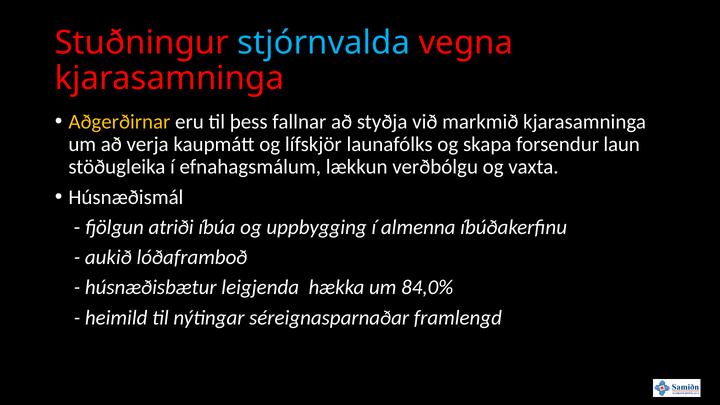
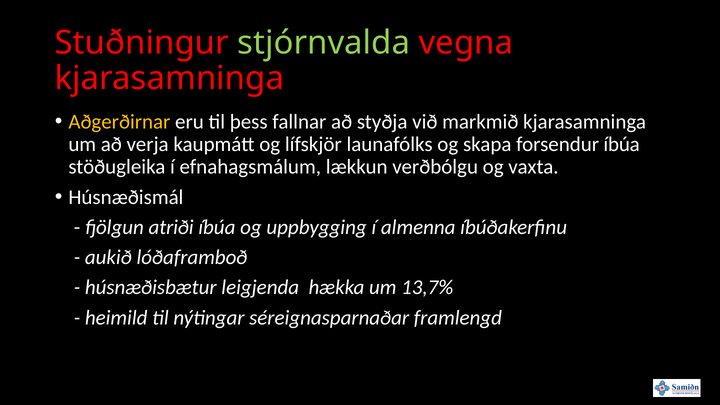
stjórnvalda colour: light blue -> light green
forsendur laun: laun -> íbúa
84,0%: 84,0% -> 13,7%
